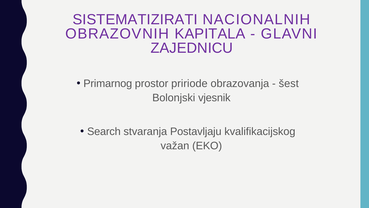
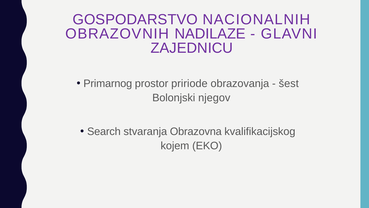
SISTEMATIZIRATI: SISTEMATIZIRATI -> GOSPODARSTVO
KAPITALA: KAPITALA -> NADILAZE
vjesnik: vjesnik -> njegov
Postavljaju: Postavljaju -> Obrazovna
važan: važan -> kojem
